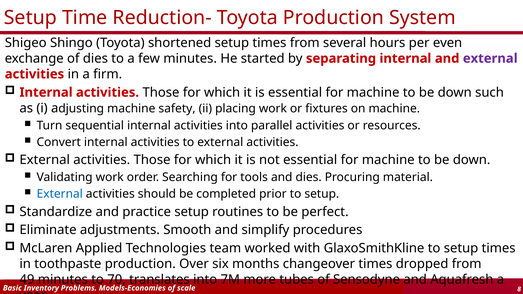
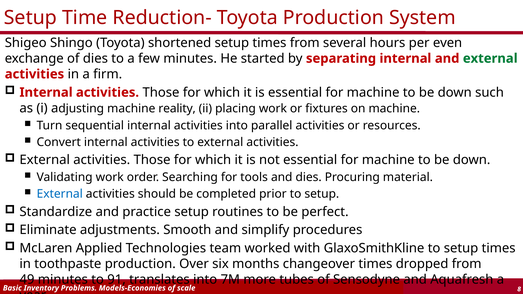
external at (490, 58) colour: purple -> green
safety: safety -> reality
70: 70 -> 91
